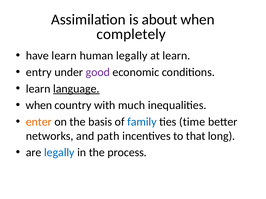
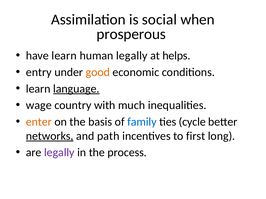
about: about -> social
completely: completely -> prosperous
at learn: learn -> helps
good colour: purple -> orange
when at (39, 106): when -> wage
time: time -> cycle
networks underline: none -> present
that: that -> first
legally at (59, 153) colour: blue -> purple
